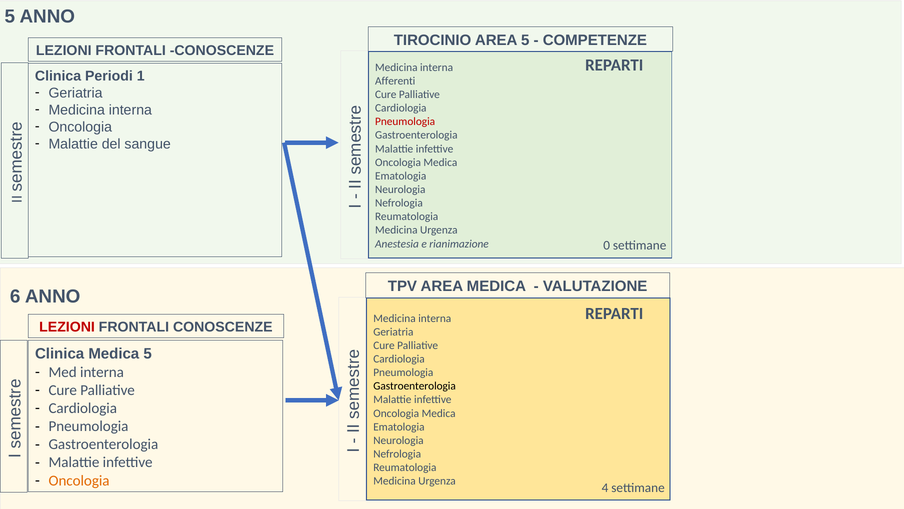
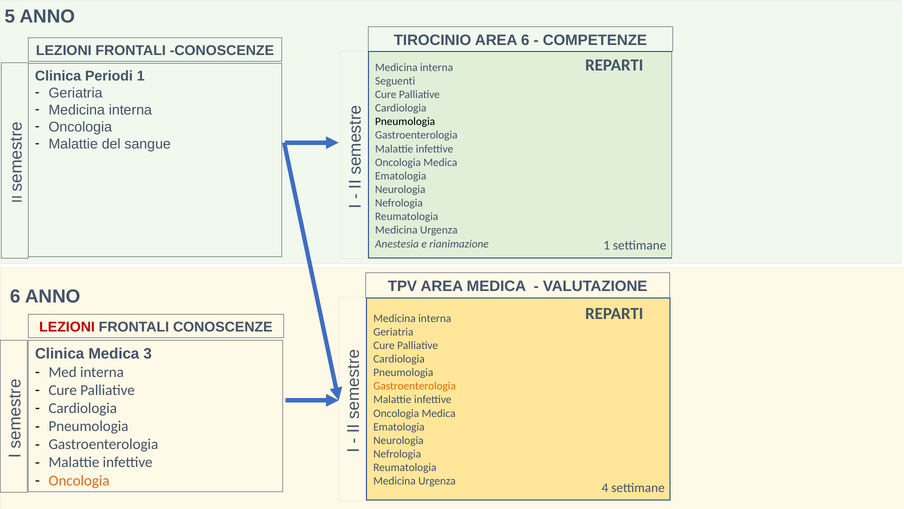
AREA 5: 5 -> 6
Afferenti: Afferenti -> Seguenti
Pneumologia at (405, 122) colour: red -> black
rianimazione 0: 0 -> 1
Medica 5: 5 -> 3
Gastroenterologia at (415, 386) colour: black -> orange
